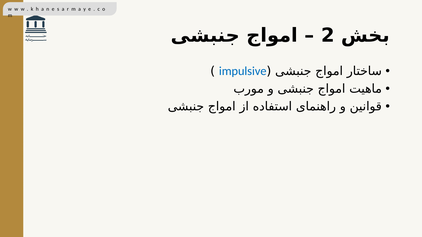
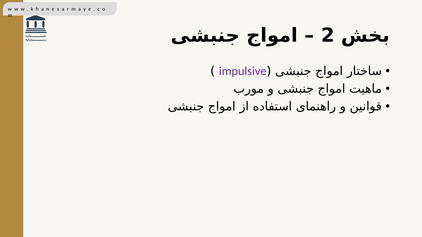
impulsive colour: blue -> purple
